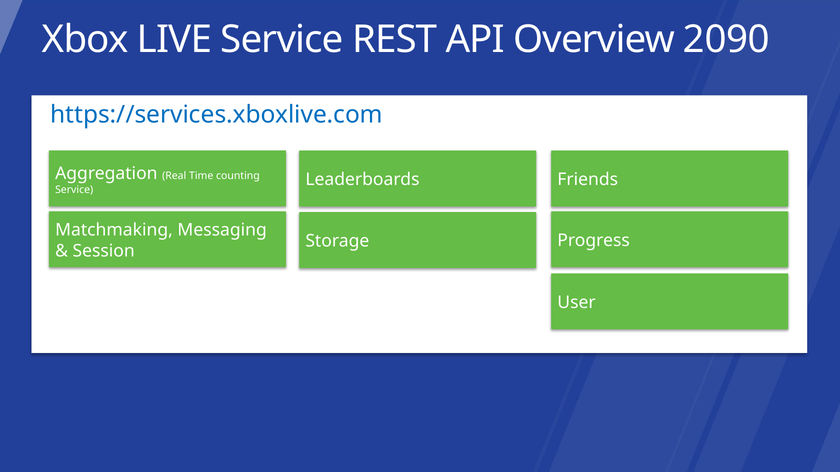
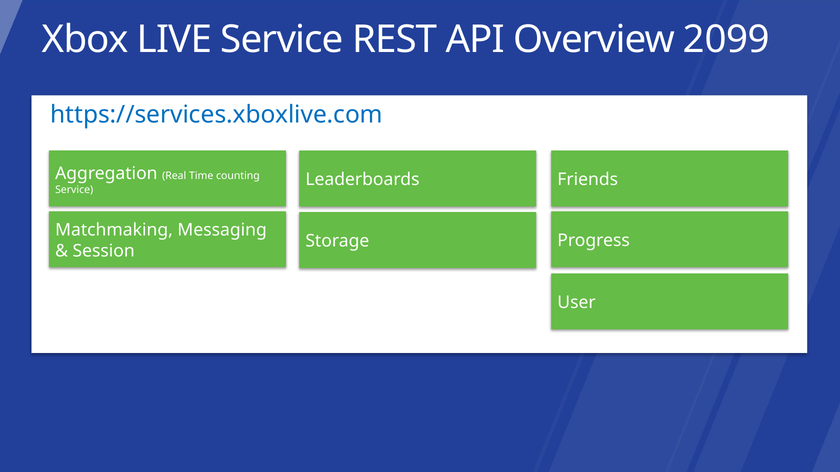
2090: 2090 -> 2099
